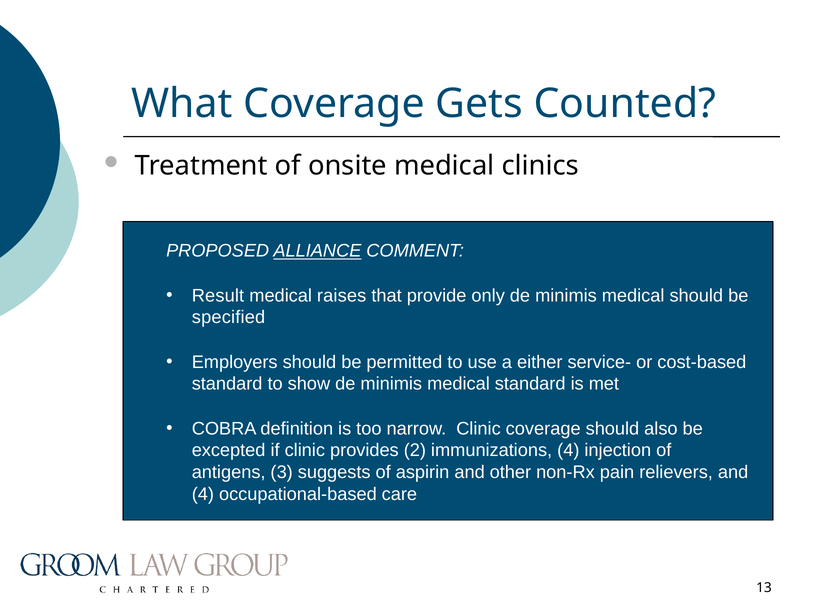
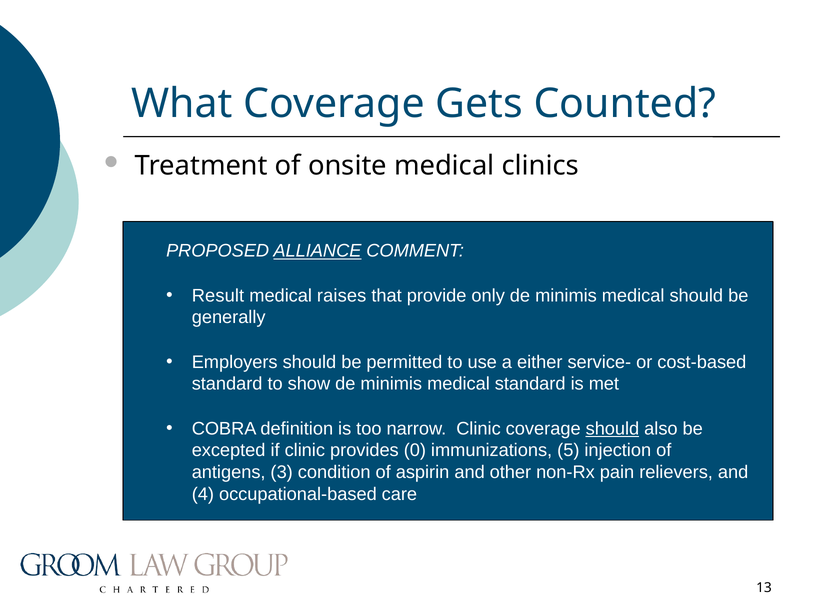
specified: specified -> generally
should at (612, 429) underline: none -> present
2: 2 -> 0
immunizations 4: 4 -> 5
suggests: suggests -> condition
